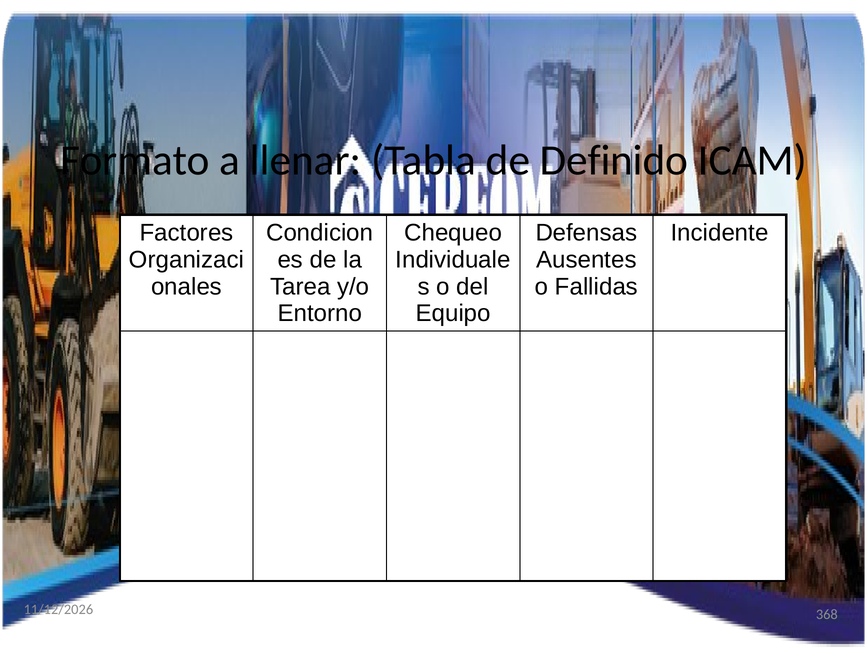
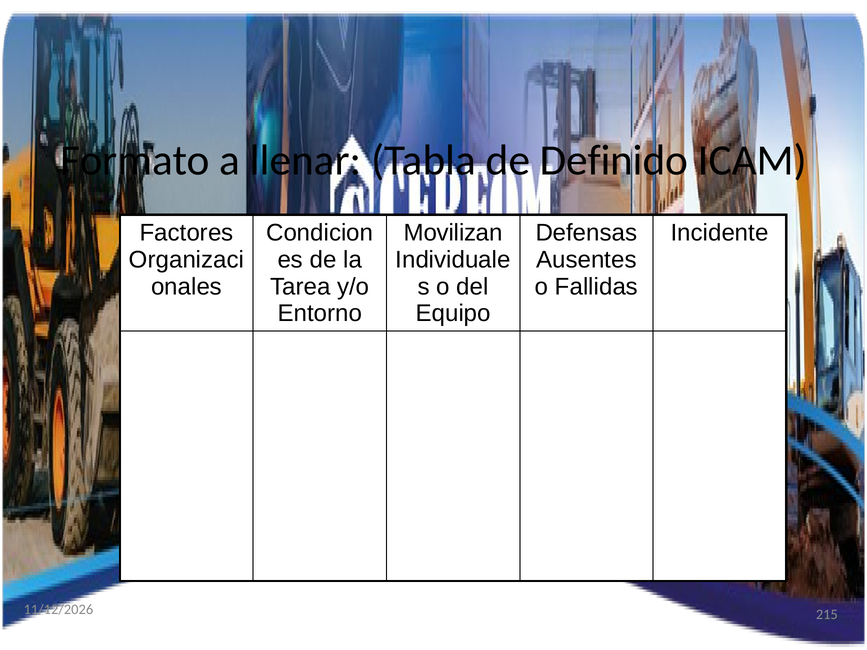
Chequeo: Chequeo -> Movilizan
368: 368 -> 215
